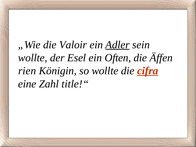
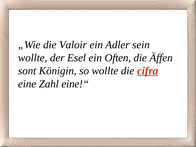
Adler underline: present -> none
rien: rien -> sont
title!“: title!“ -> eine!“
